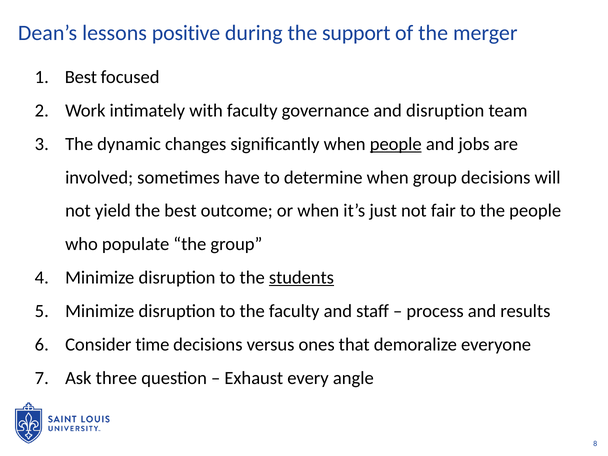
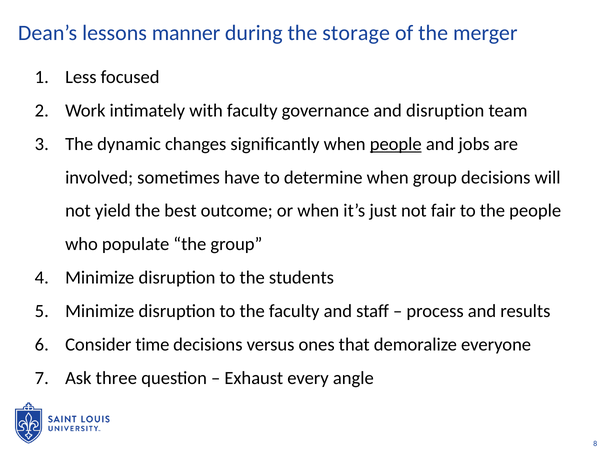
positive: positive -> manner
support: support -> storage
Best at (81, 77): Best -> Less
students underline: present -> none
